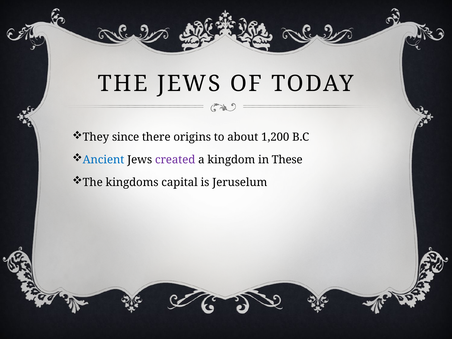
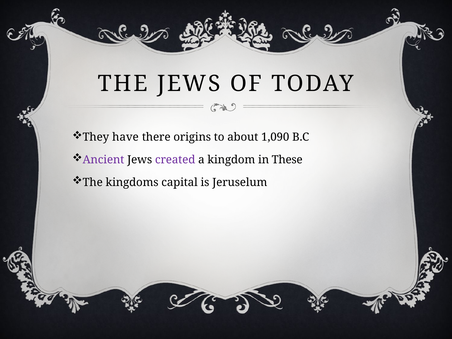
since: since -> have
1,200: 1,200 -> 1,090
Ancient colour: blue -> purple
